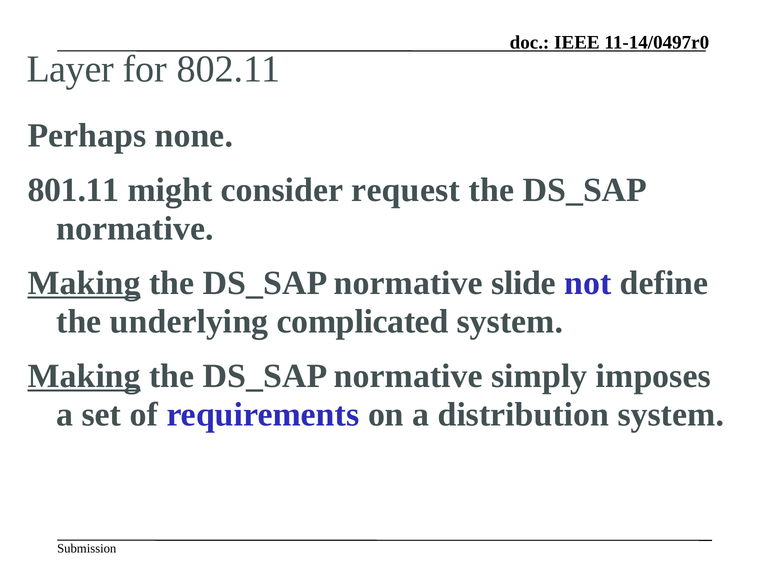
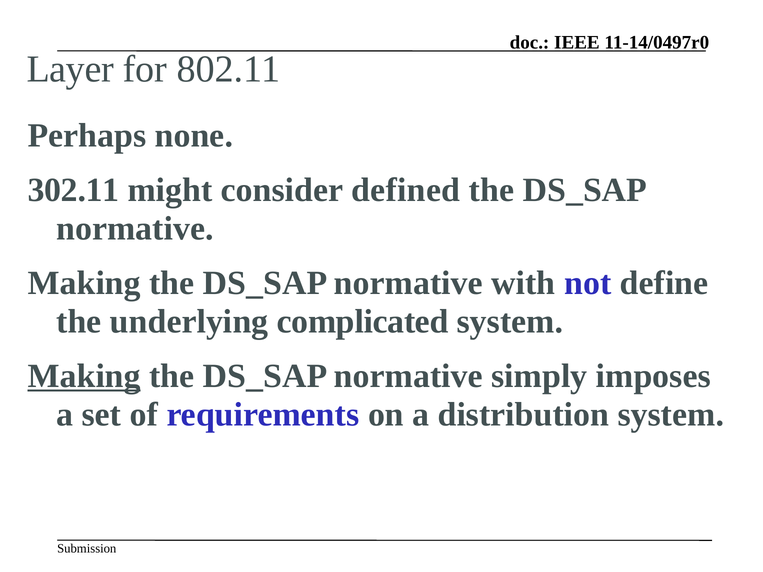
801.11: 801.11 -> 302.11
request: request -> defined
Making at (84, 283) underline: present -> none
slide: slide -> with
